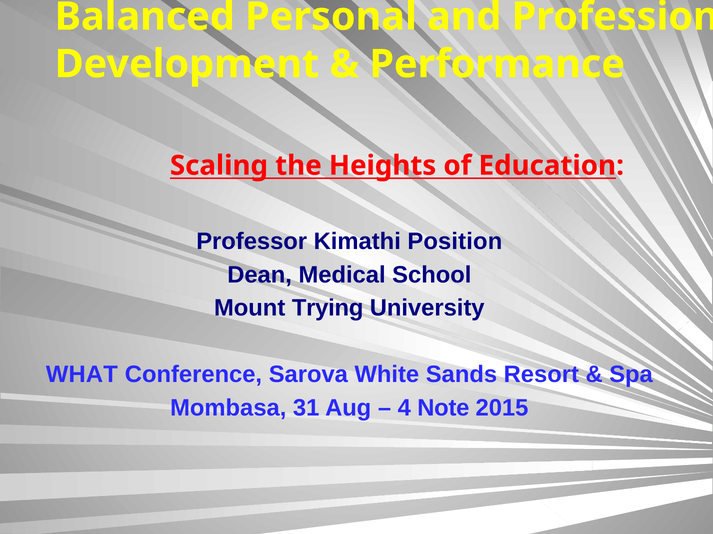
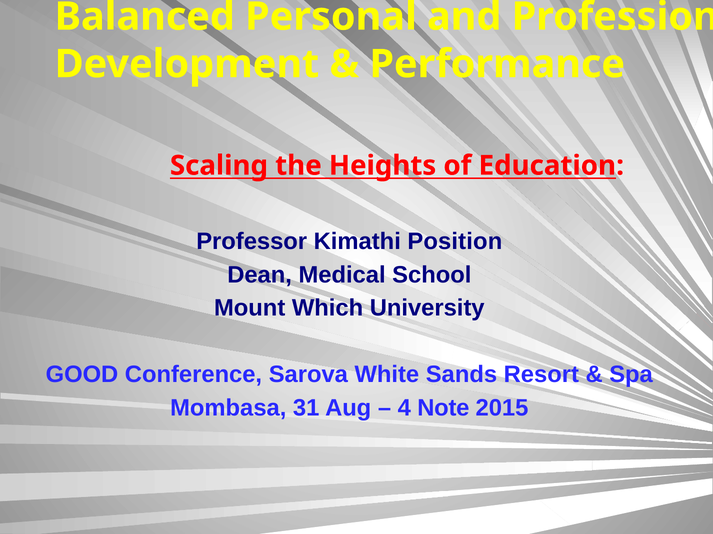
Trying: Trying -> Which
WHAT: WHAT -> GOOD
